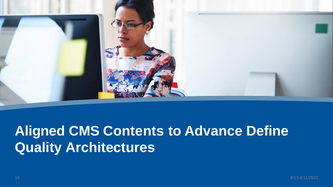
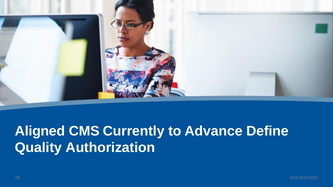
Contents: Contents -> Currently
Architectures: Architectures -> Authorization
